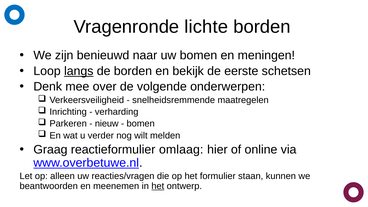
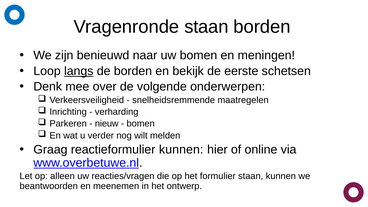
Vragenronde lichte: lichte -> staan
reactieformulier omlaag: omlaag -> kunnen
het at (158, 186) underline: present -> none
